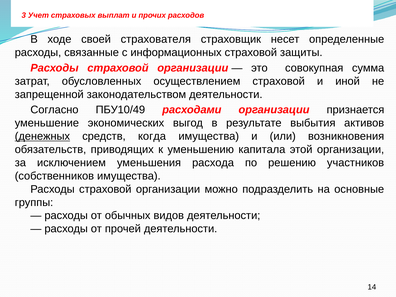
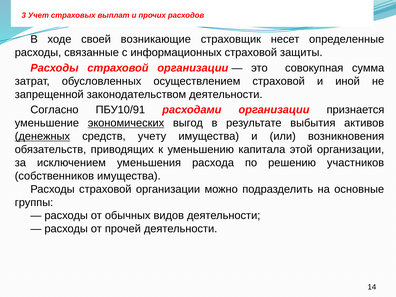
страхователя: страхователя -> возникающие
ПБУ10/49: ПБУ10/49 -> ПБУ10/91
экономических underline: none -> present
когда: когда -> учету
